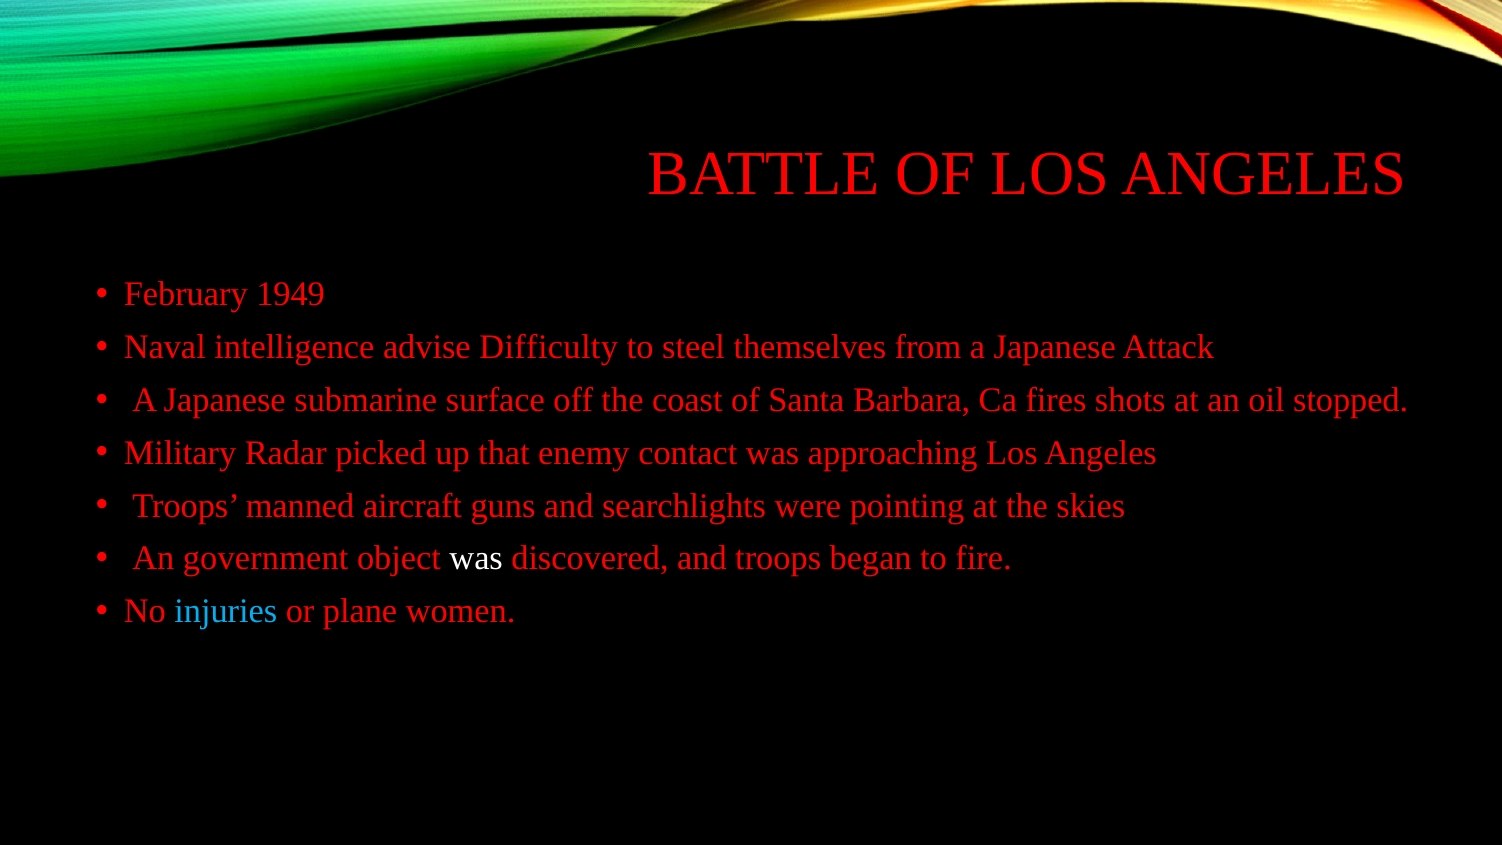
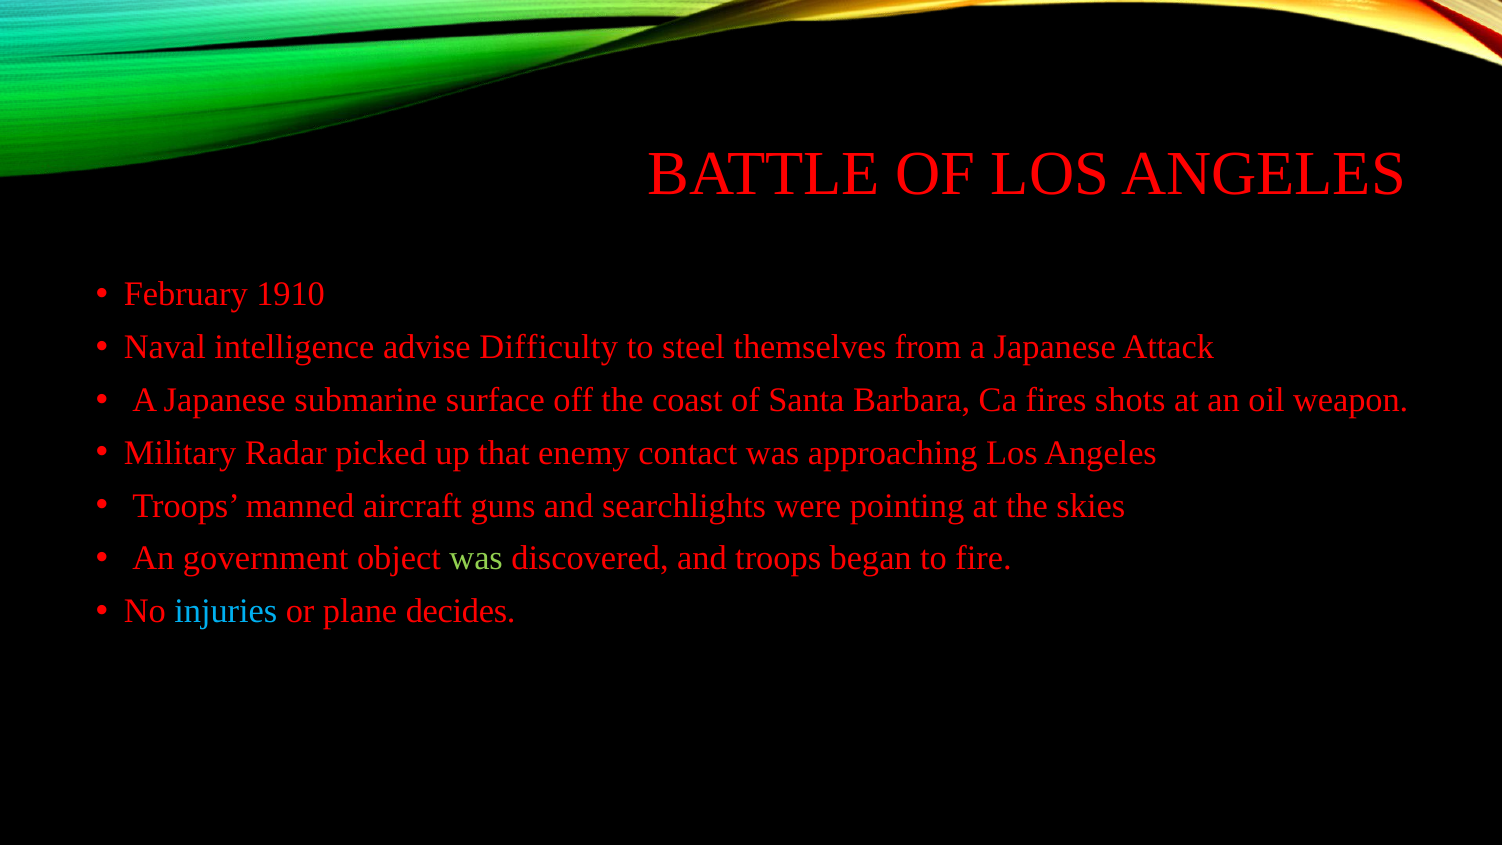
1949: 1949 -> 1910
stopped: stopped -> weapon
was at (476, 558) colour: white -> light green
women: women -> decides
